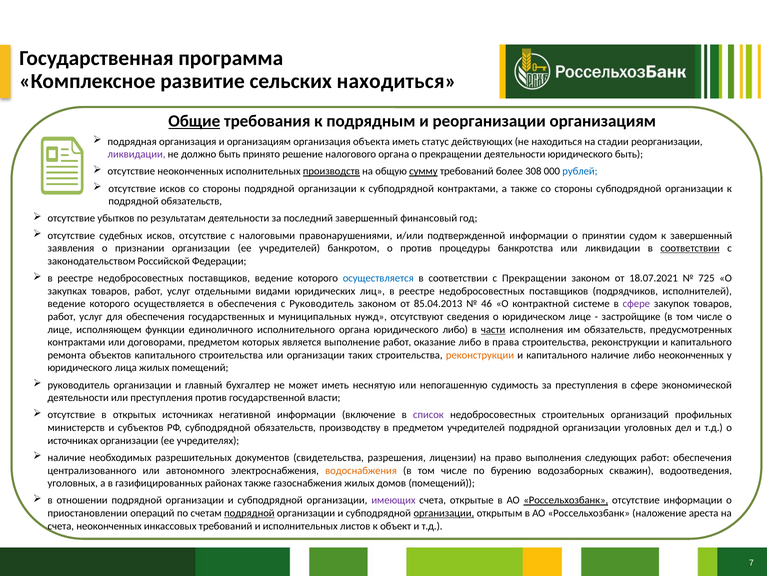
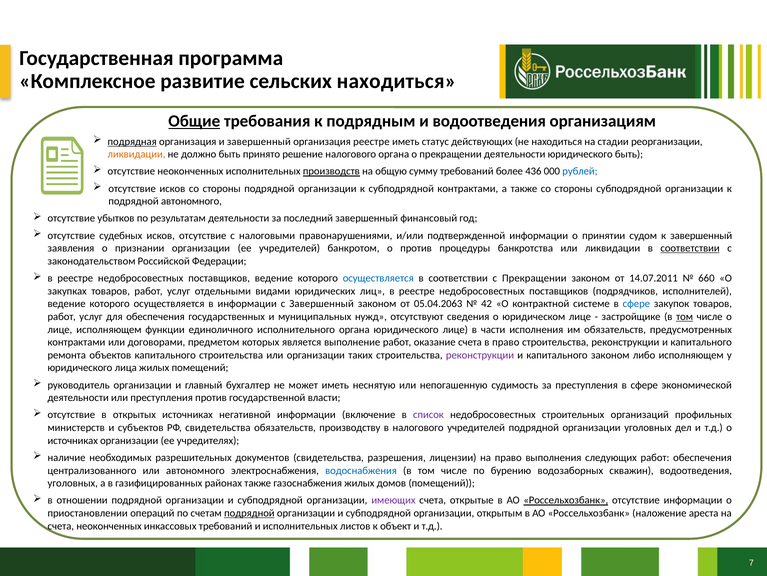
и реорганизации: реорганизации -> водоотведения
подрядная underline: none -> present
и организациям: организациям -> завершенный
организация объекта: объекта -> реестре
ликвидации at (137, 154) colour: purple -> orange
сумму underline: present -> none
308: 308 -> 436
подрядной обязательств: обязательств -> автономного
18.07.2021: 18.07.2021 -> 14.07.2011
725: 725 -> 660
обеспечения at (247, 303): обеспечения -> информации
с Руководитель: Руководитель -> Завершенный
85.04.2013: 85.04.2013 -> 05.04.2063
46: 46 -> 42
сфере at (636, 303) colour: purple -> blue
том at (685, 316) underline: none -> present
юридического либо: либо -> лице
части underline: present -> none
оказание либо: либо -> счета
в права: права -> право
реконструкции at (480, 355) colour: orange -> purple
капитального наличие: наличие -> законом
либо неоконченных: неоконченных -> исполняющем
РФ субподрядной: субподрядной -> свидетельства
в предметом: предметом -> налогового
водоснабжения colour: orange -> blue
организации at (444, 513) underline: present -> none
